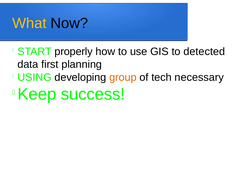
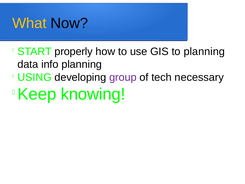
to detected: detected -> planning
first: first -> info
group colour: orange -> purple
success: success -> knowing
